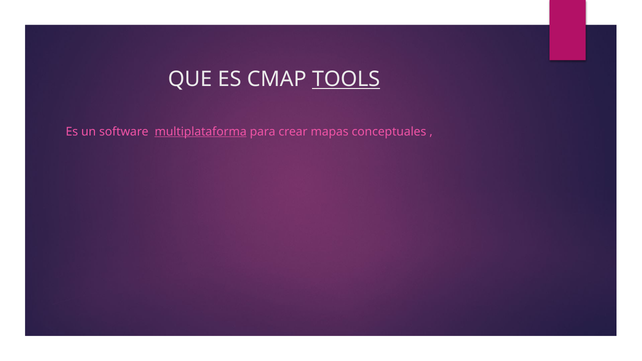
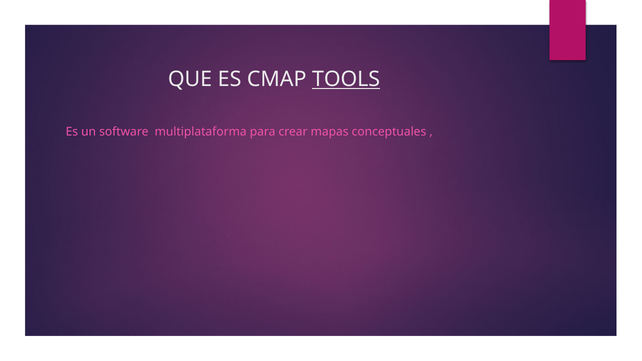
multiplataforma underline: present -> none
